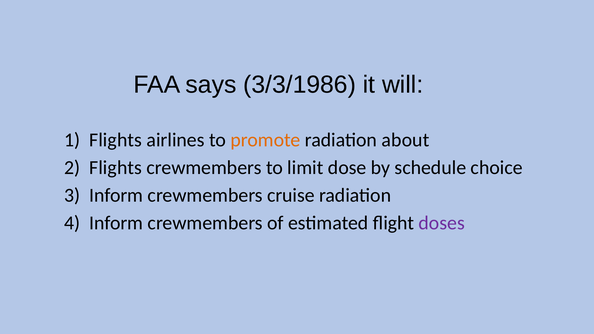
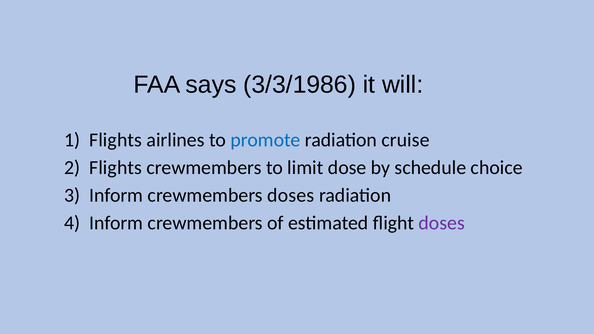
promote colour: orange -> blue
about: about -> cruise
crewmembers cruise: cruise -> doses
